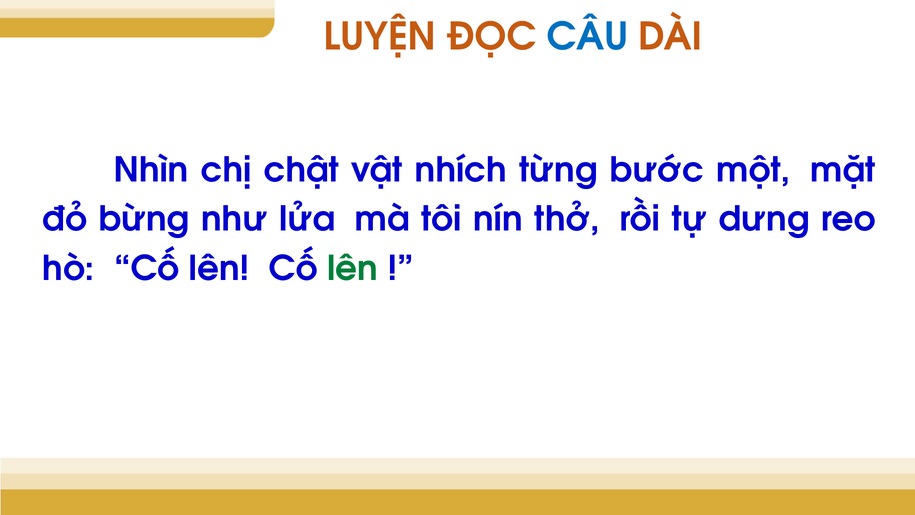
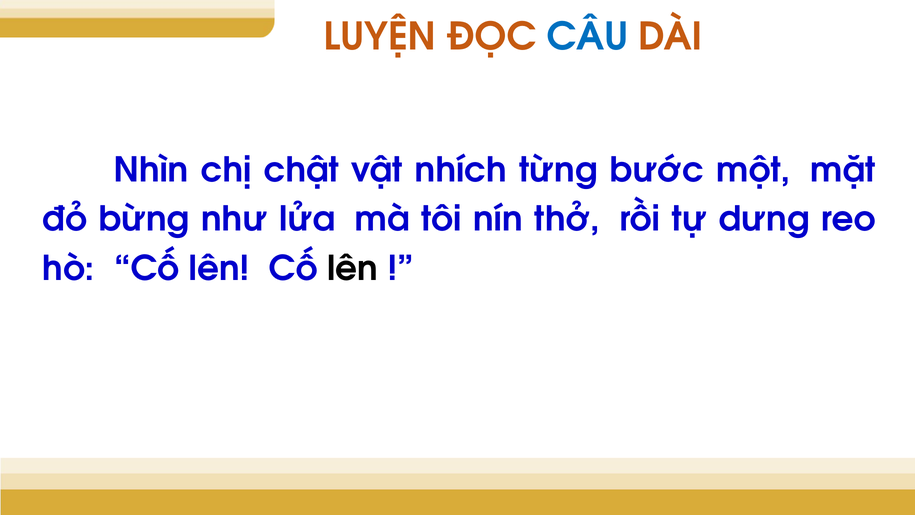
lên colour: green -> black
